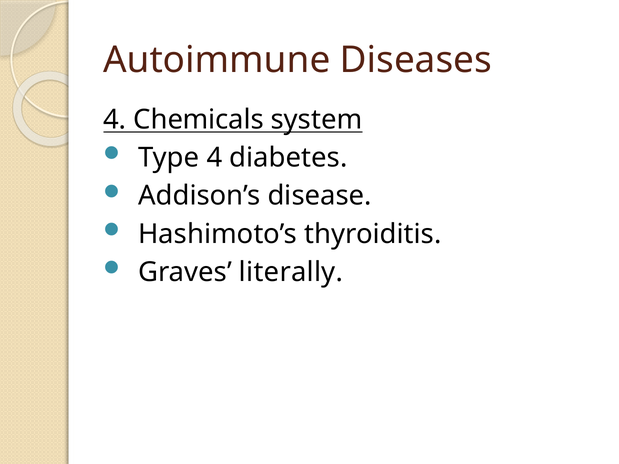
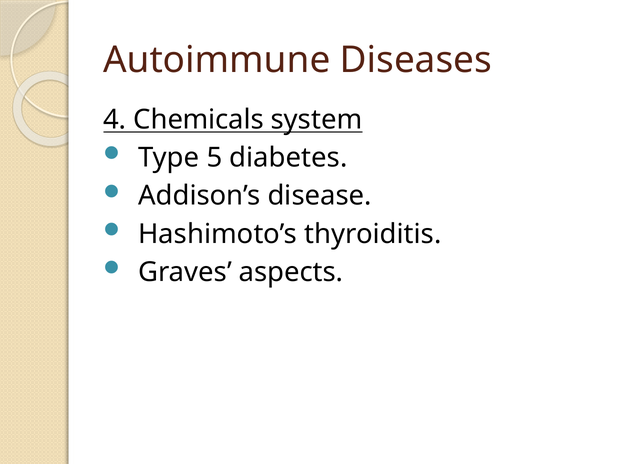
Type 4: 4 -> 5
literally: literally -> aspects
